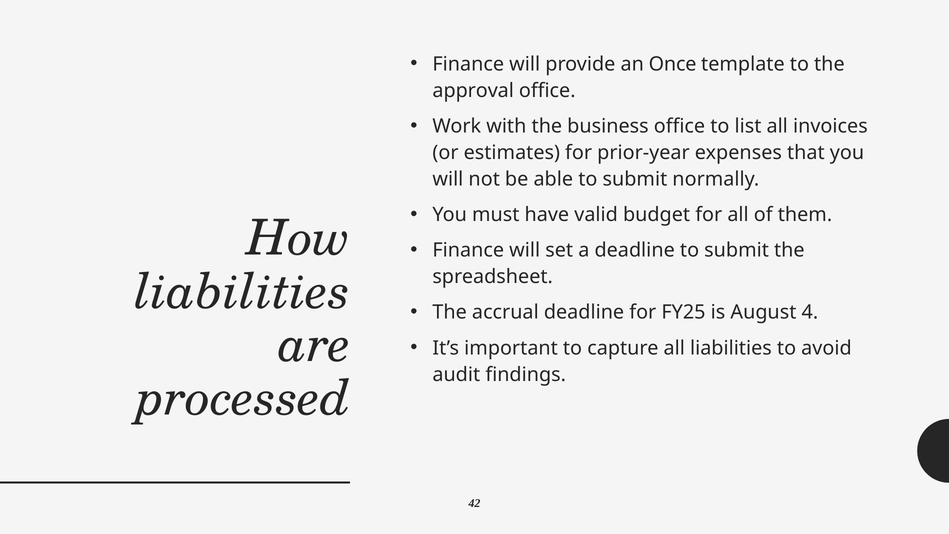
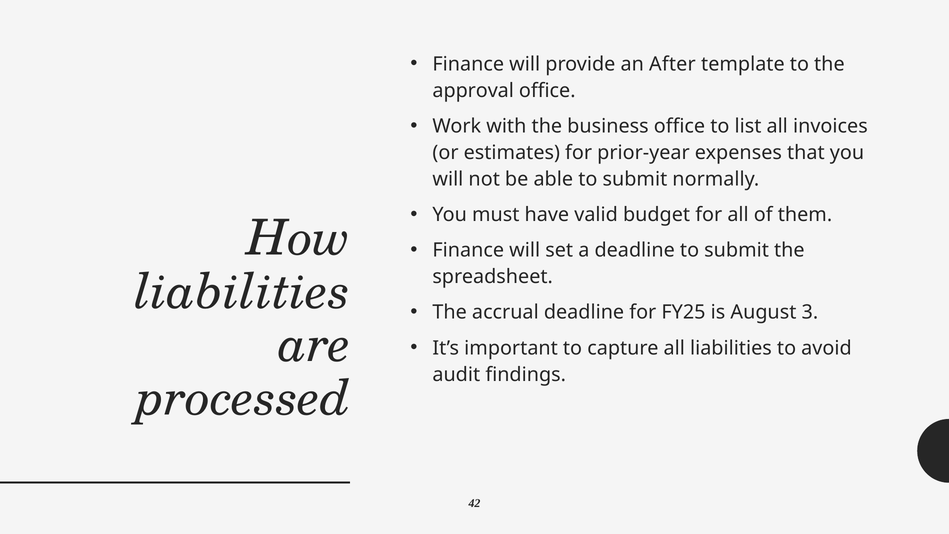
Once: Once -> After
4: 4 -> 3
